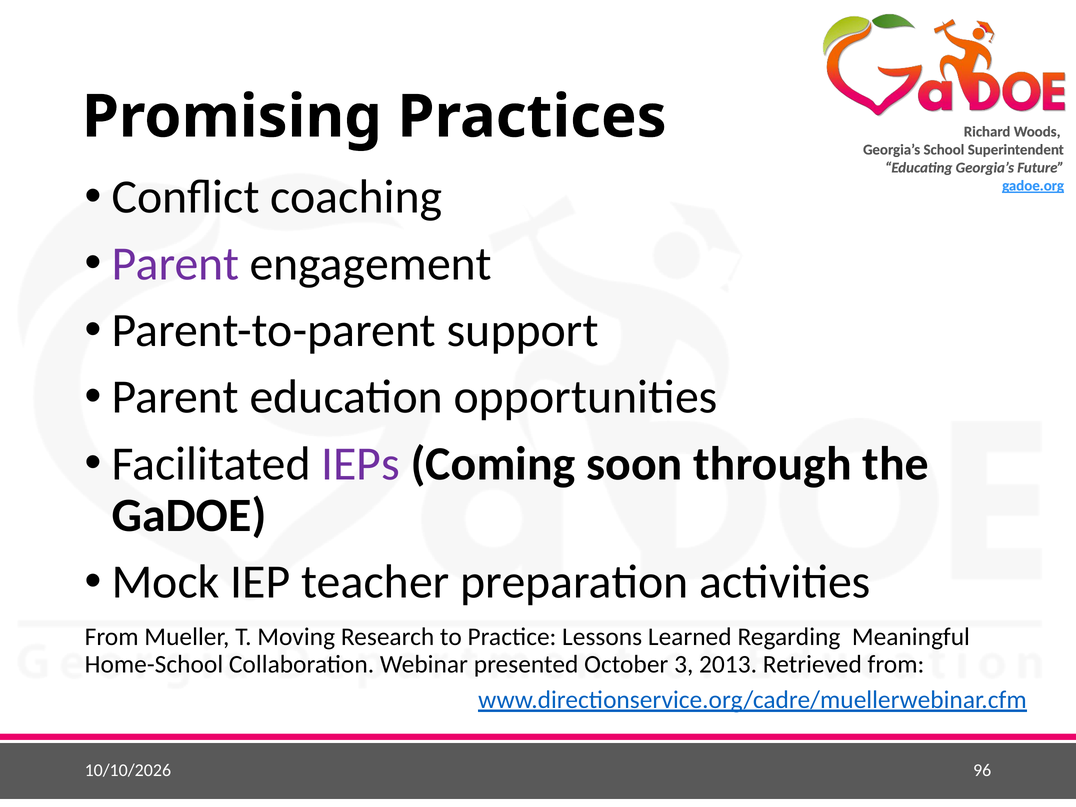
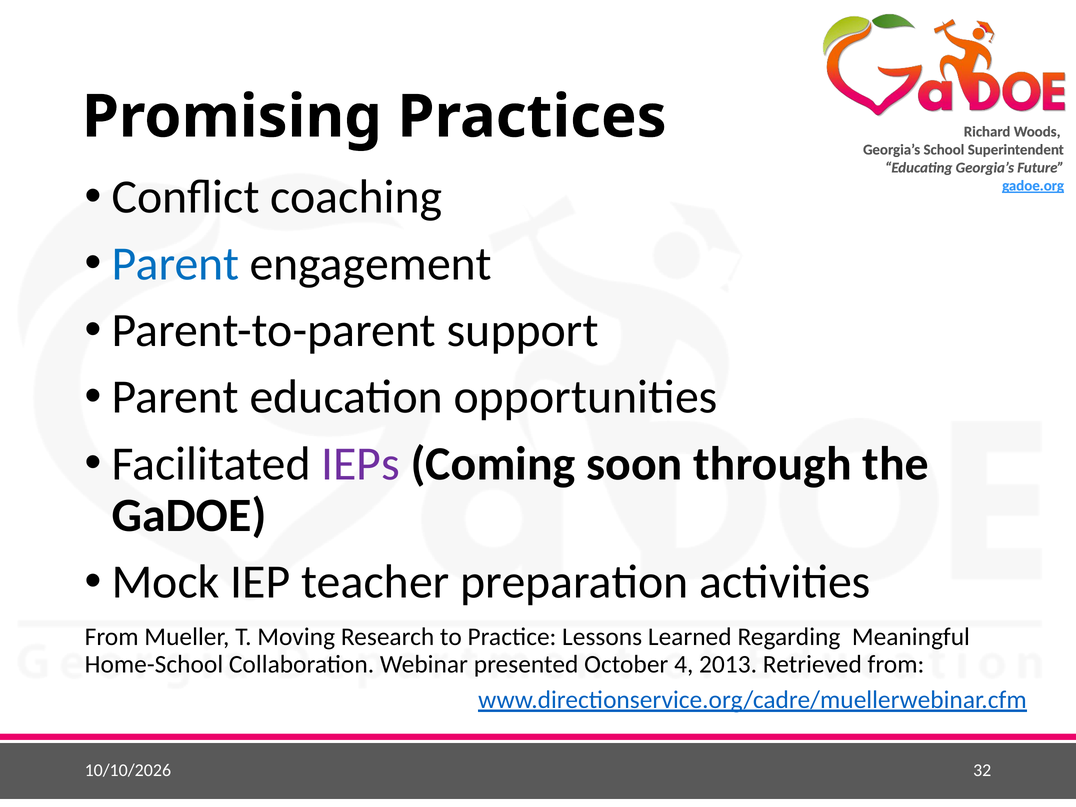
Parent at (175, 264) colour: purple -> blue
3: 3 -> 4
96: 96 -> 32
